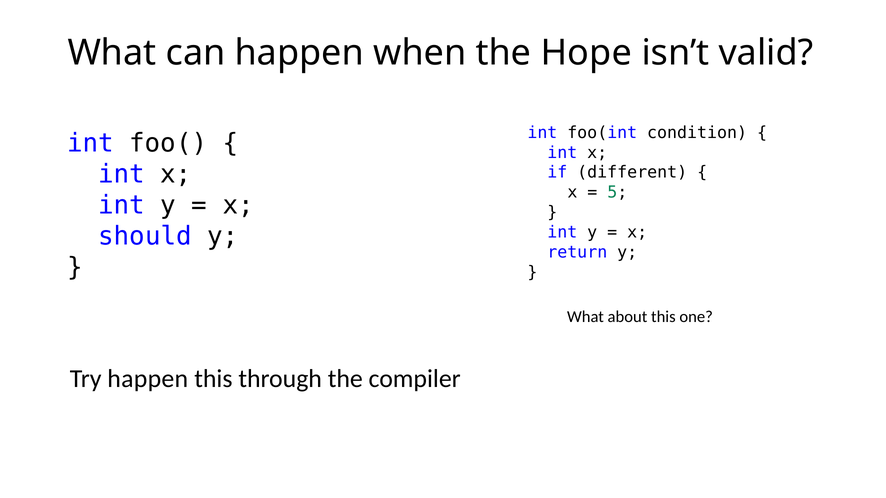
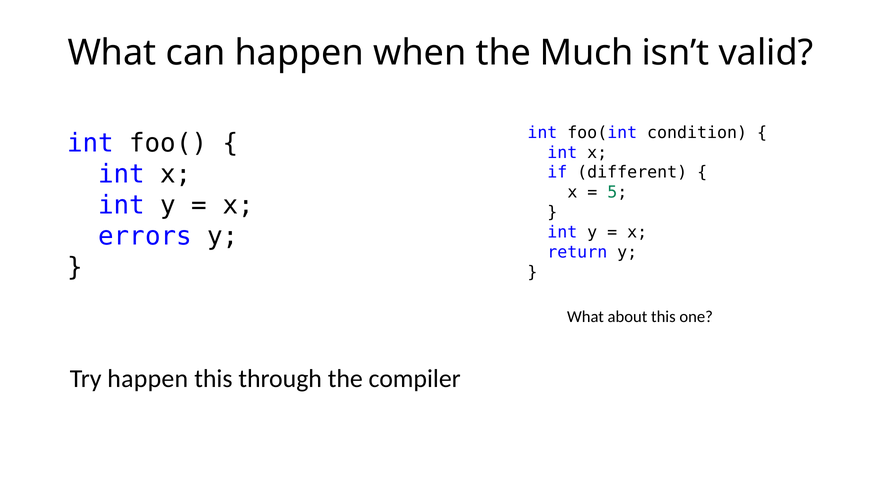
Hope: Hope -> Much
should: should -> errors
